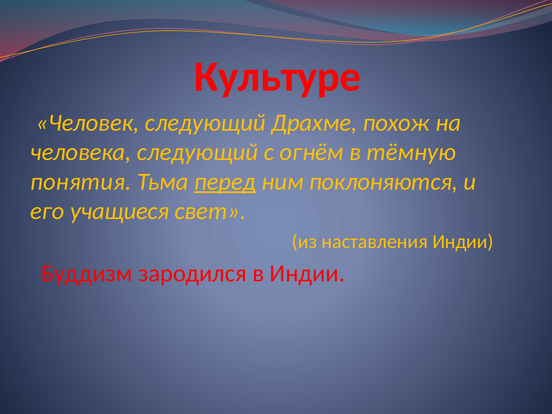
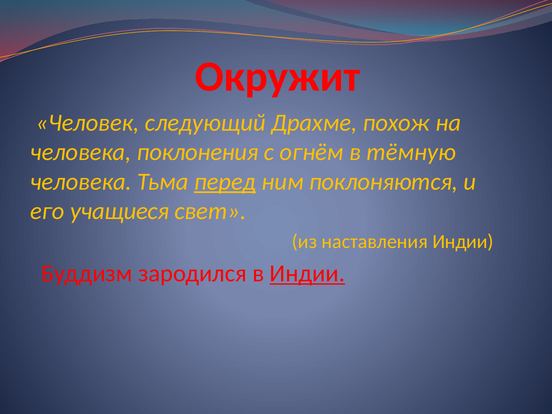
Культуре: Культуре -> Окружит
человека следующий: следующий -> поклонения
понятия at (81, 182): понятия -> человека
Индии at (307, 273) underline: none -> present
